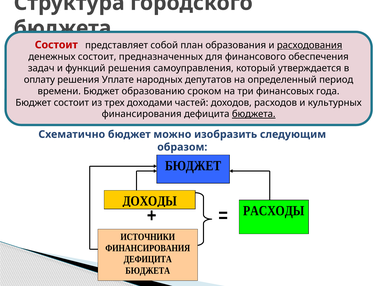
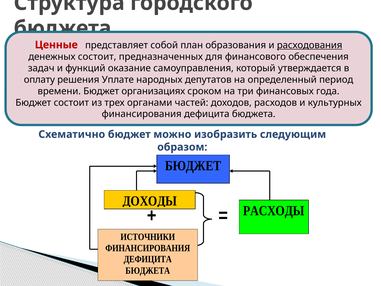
Состоит at (56, 45): Состоит -> Ценные
функций решения: решения -> оказание
образованию: образованию -> организациях
доходами: доходами -> органами
бюджета at (254, 114) underline: present -> none
